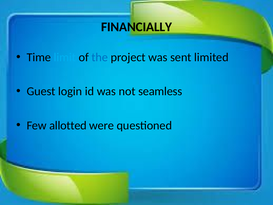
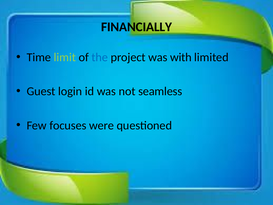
limit colour: light blue -> light green
sent: sent -> with
allotted: allotted -> focuses
